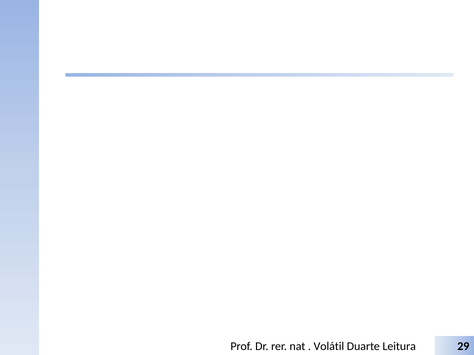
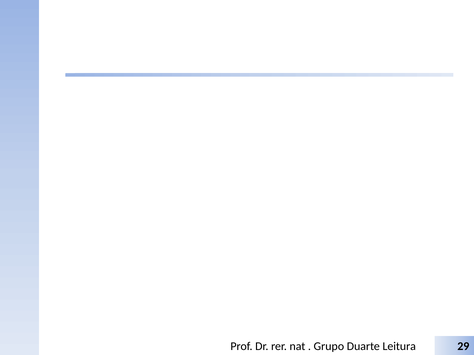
Volátil: Volátil -> Grupo
